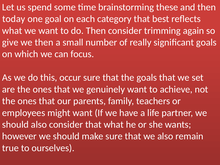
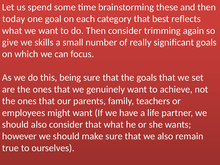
we then: then -> skills
occur: occur -> being
